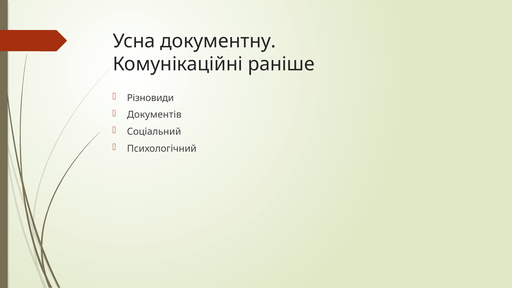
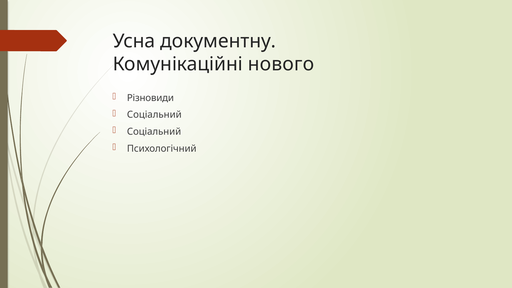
раніше: раніше -> нового
Документів at (154, 115): Документів -> Соціальний
